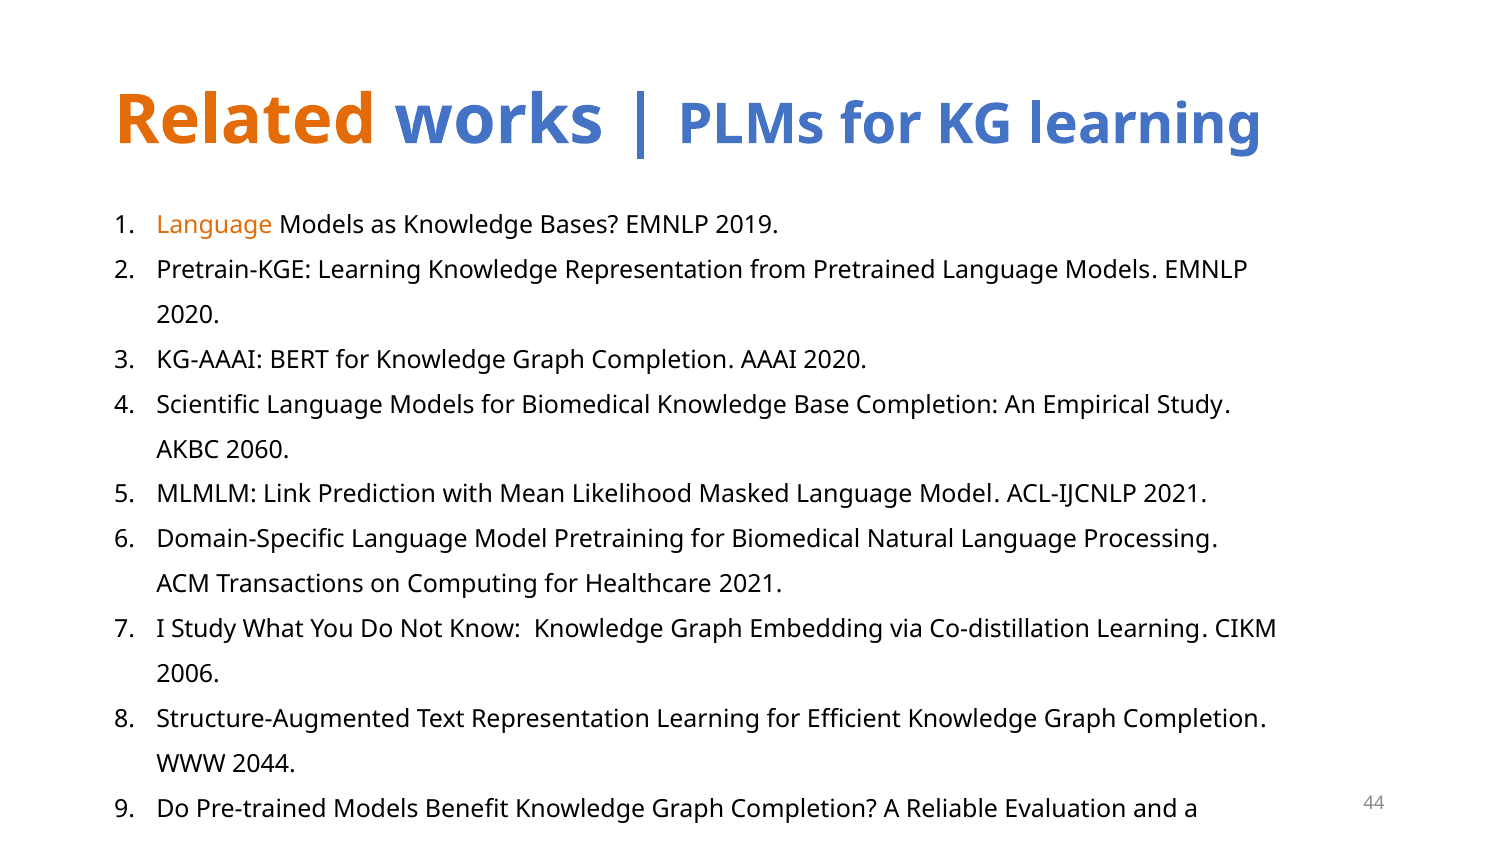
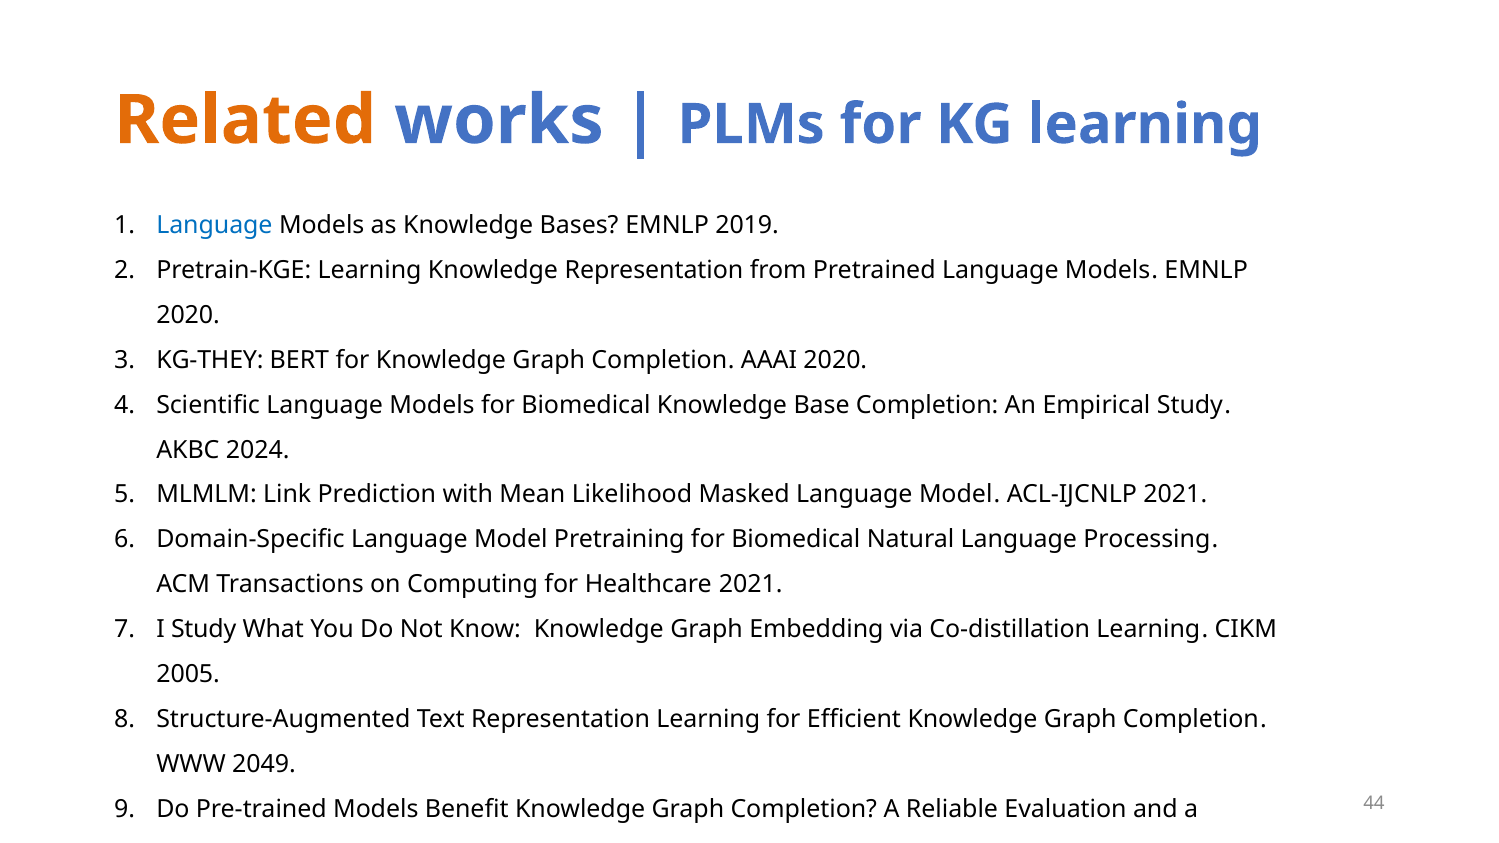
Language at (214, 225) colour: orange -> blue
KG-AAAI: KG-AAAI -> KG-THEY
2060: 2060 -> 2024
2006: 2006 -> 2005
2044: 2044 -> 2049
